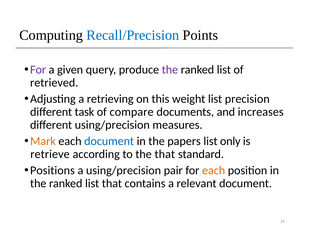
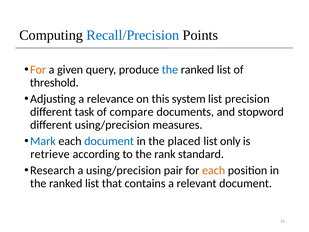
For at (38, 70) colour: purple -> orange
the at (170, 70) colour: purple -> blue
retrieved: retrieved -> threshold
retrieving: retrieving -> relevance
weight: weight -> system
increases: increases -> stopword
Mark colour: orange -> blue
papers: papers -> placed
the that: that -> rank
Positions: Positions -> Research
